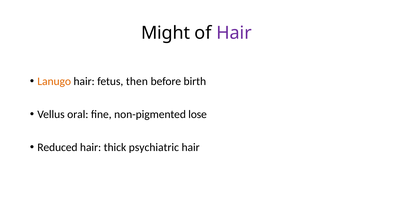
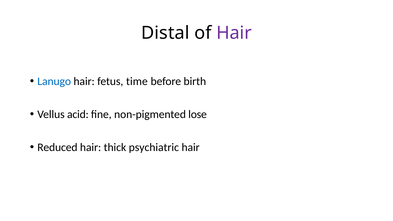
Might: Might -> Distal
Lanugo colour: orange -> blue
then: then -> time
oral: oral -> acid
